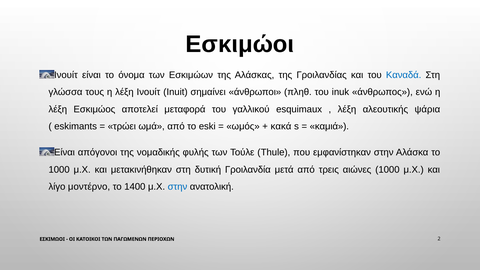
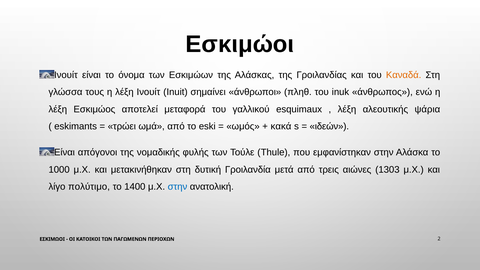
Καναδά colour: blue -> orange
καμιά: καμιά -> ιδεών
αιώνες 1000: 1000 -> 1303
μοντέρνο: μοντέρνο -> πολύτιμο
